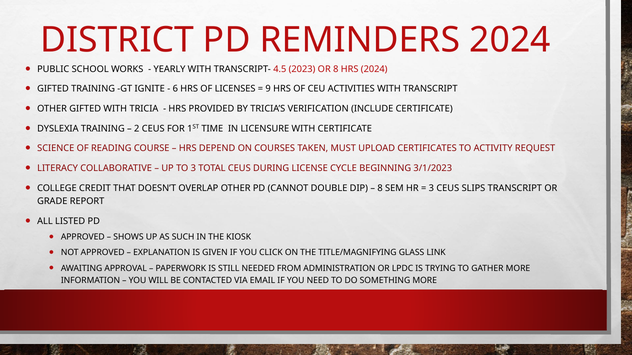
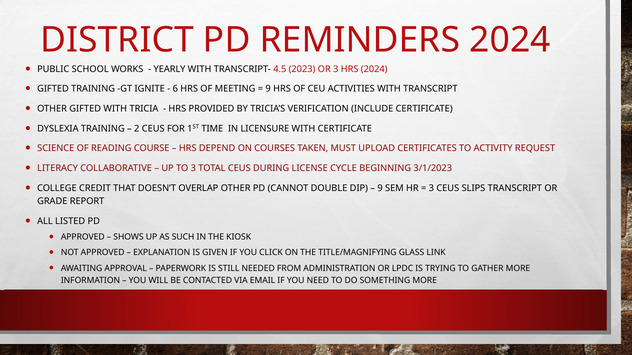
OR 8: 8 -> 3
LICENSES: LICENSES -> MEETING
8 at (380, 188): 8 -> 9
